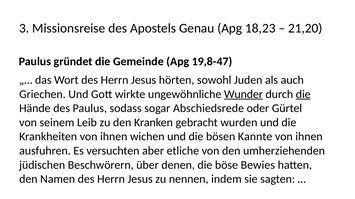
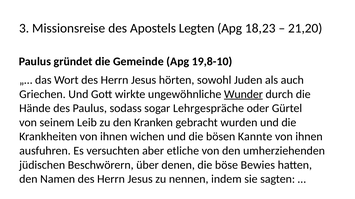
Genau: Genau -> Legten
19,8-47: 19,8-47 -> 19,8-10
die at (303, 94) underline: present -> none
Abschiedsrede: Abschiedsrede -> Lehrgespräche
